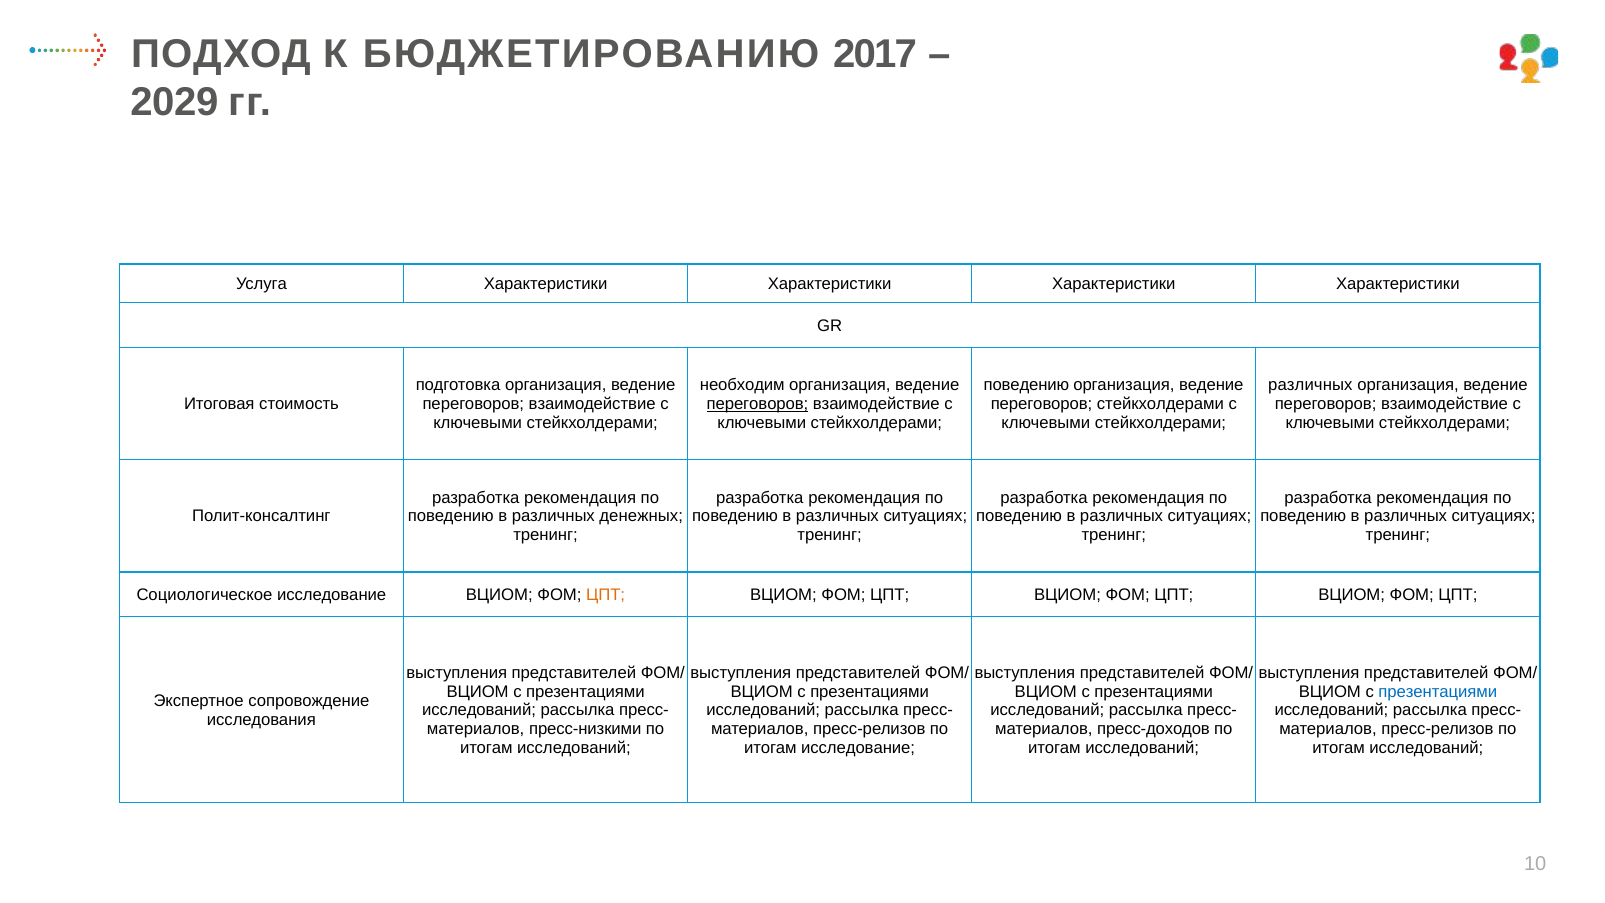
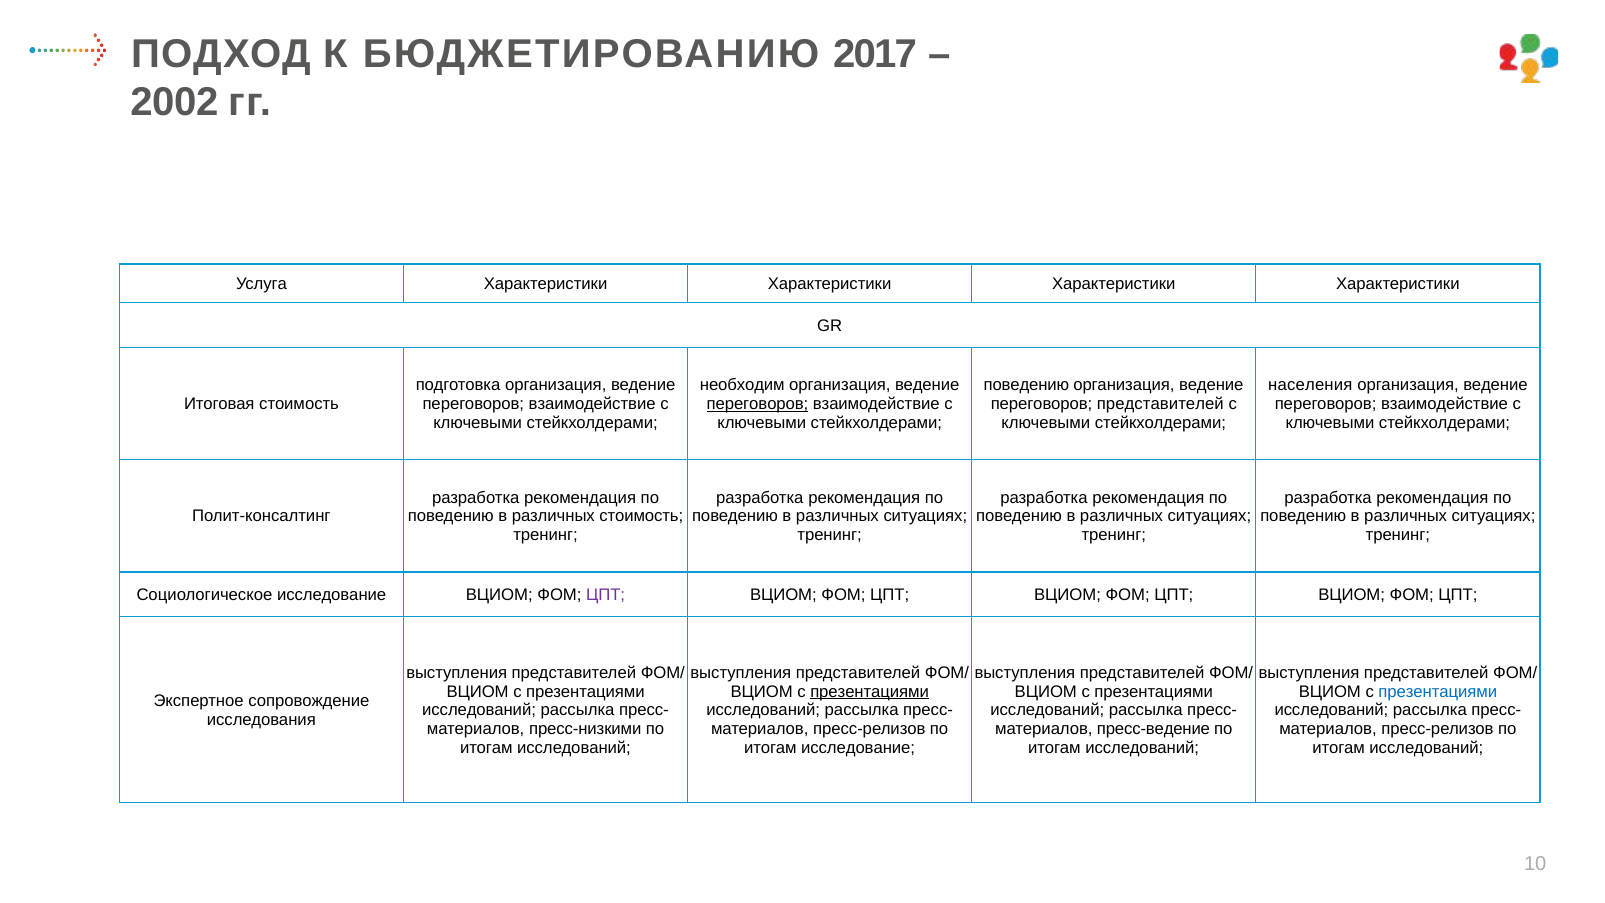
2029: 2029 -> 2002
различных at (1310, 385): различных -> населения
переговоров стейкхолдерами: стейкхолдерами -> представителей
различных денежных: денежных -> стоимость
ЦПТ at (606, 595) colour: orange -> purple
презентациями at (870, 691) underline: none -> present
пресс-доходов: пресс-доходов -> пресс-ведение
